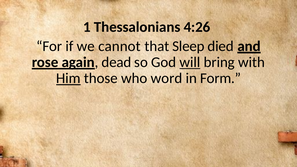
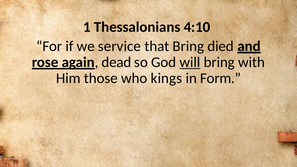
4:26: 4:26 -> 4:10
cannot: cannot -> service
that Sleep: Sleep -> Bring
Him underline: present -> none
word: word -> kings
